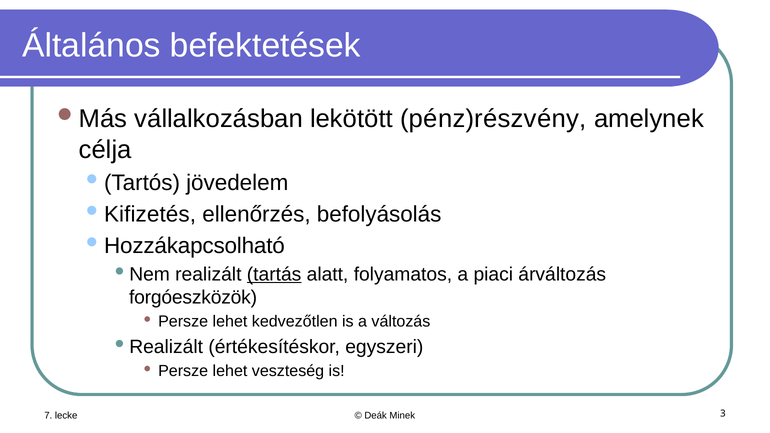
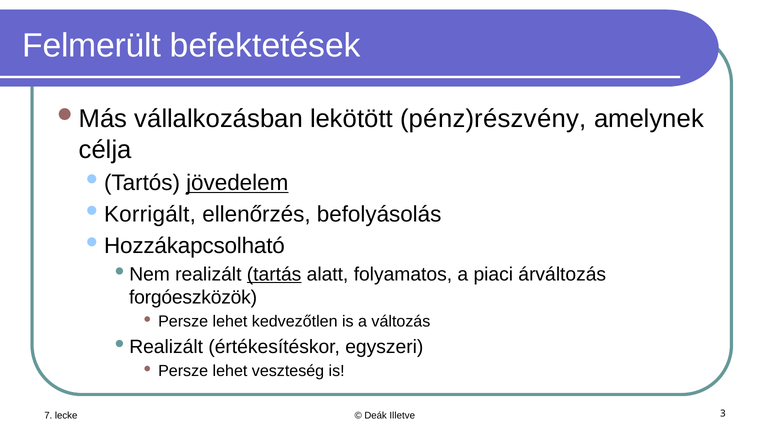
Általános: Általános -> Felmerült
jövedelem underline: none -> present
Kifizetés: Kifizetés -> Korrigált
Minek: Minek -> Illetve
